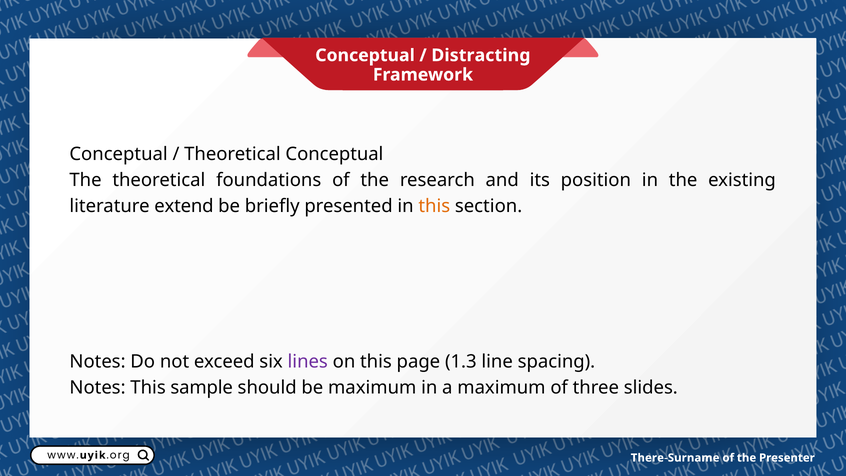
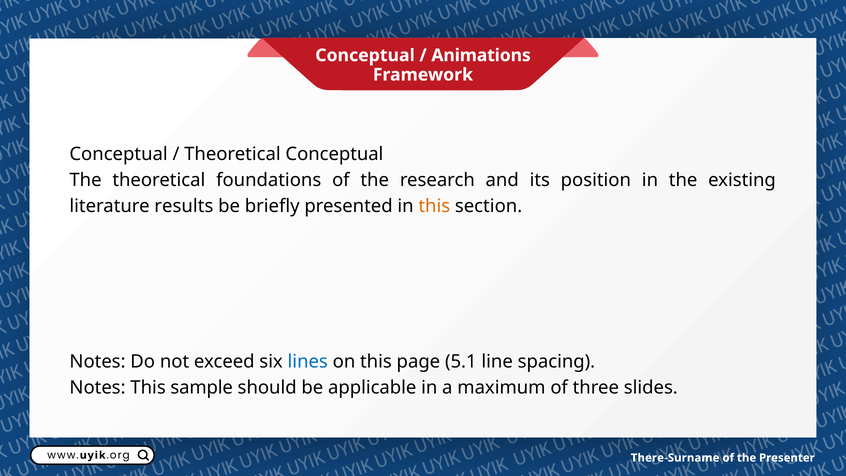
Distracting: Distracting -> Animations
extend: extend -> results
lines colour: purple -> blue
1.3: 1.3 -> 5.1
be maximum: maximum -> applicable
